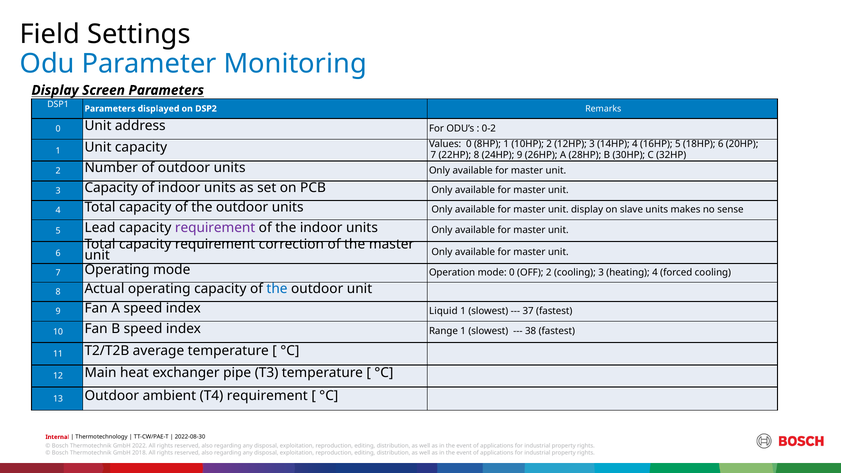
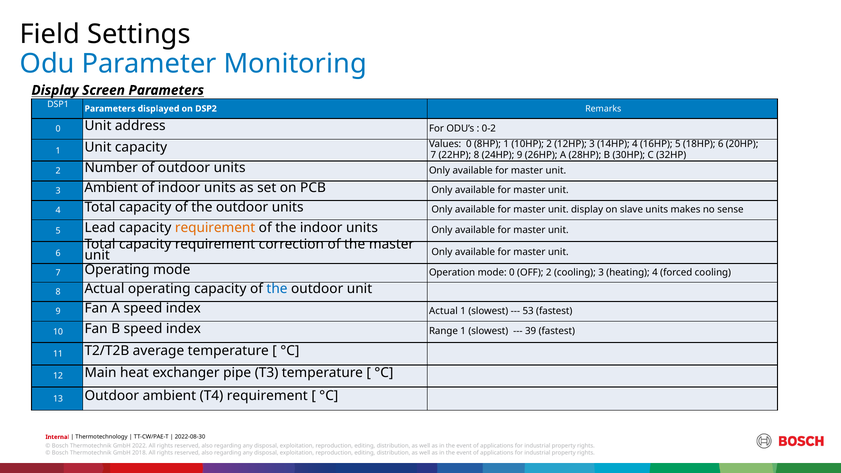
3 Capacity: Capacity -> Ambient
requirement at (215, 228) colour: purple -> orange
index Liquid: Liquid -> Actual
37: 37 -> 53
38: 38 -> 39
